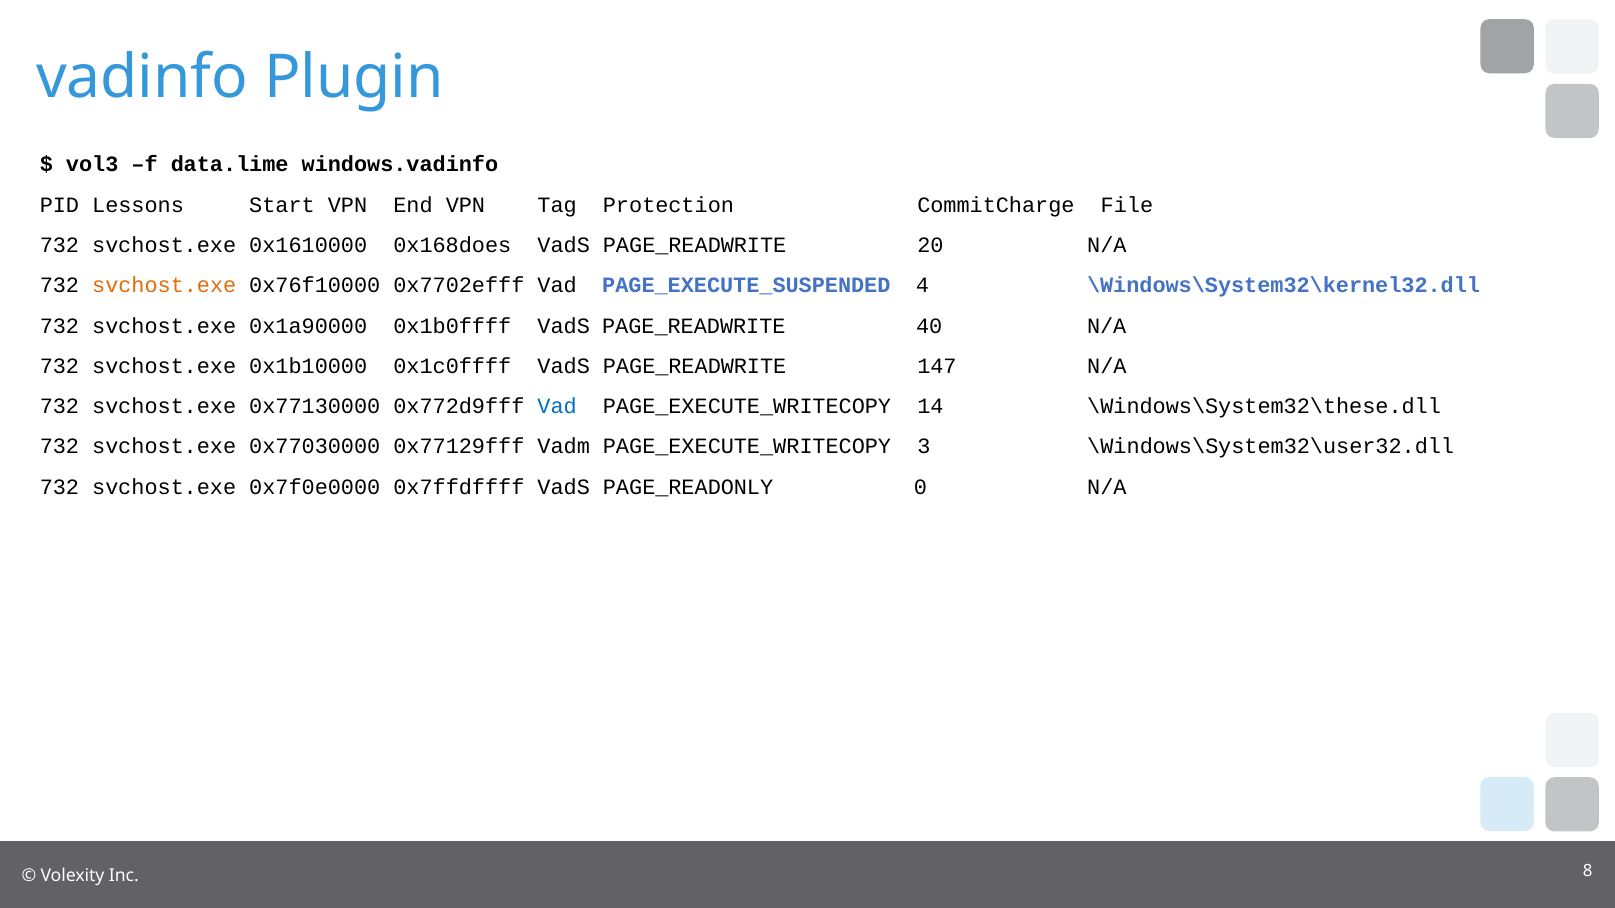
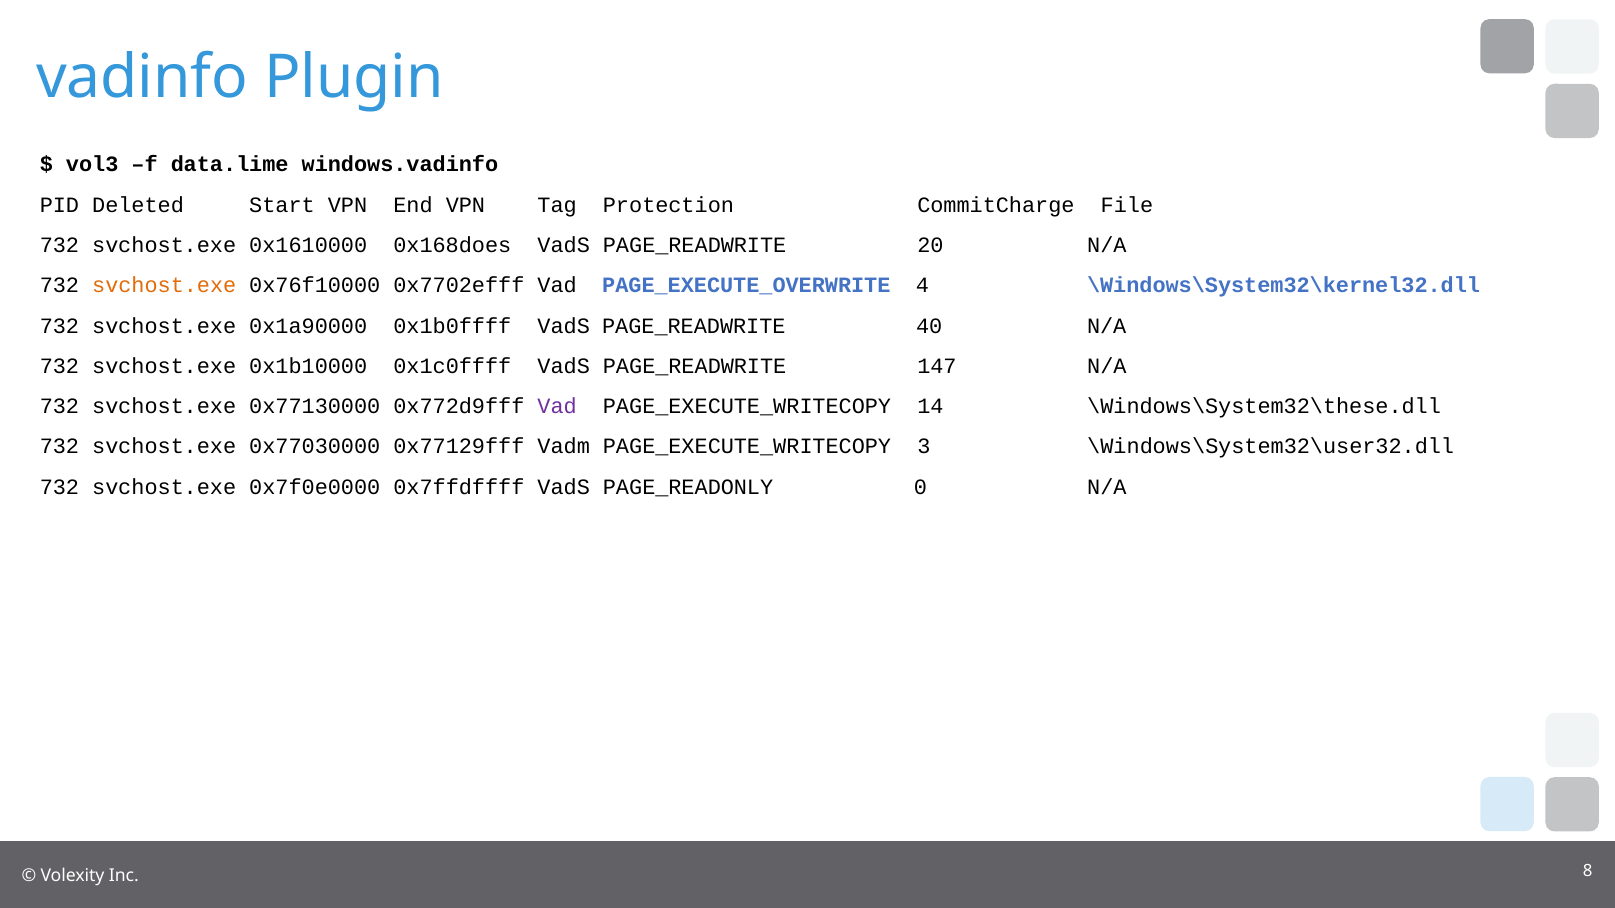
Lessons: Lessons -> Deleted
PAGE_EXECUTE_SUSPENDED: PAGE_EXECUTE_SUSPENDED -> PAGE_EXECUTE_OVERWRITE
Vad at (557, 407) colour: blue -> purple
